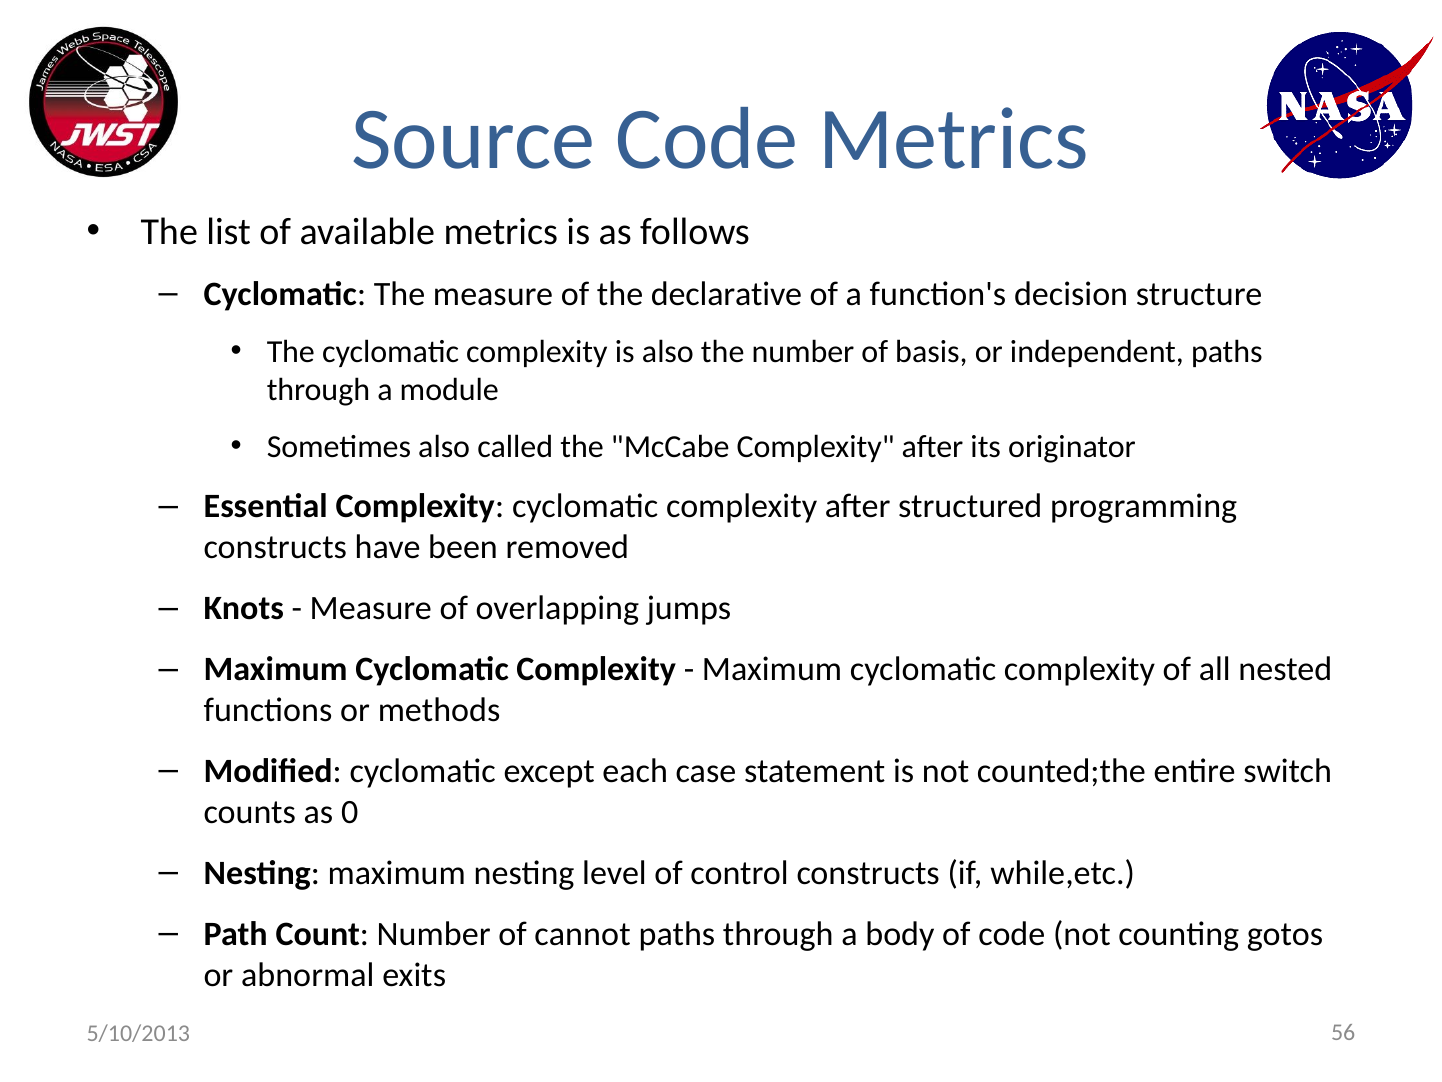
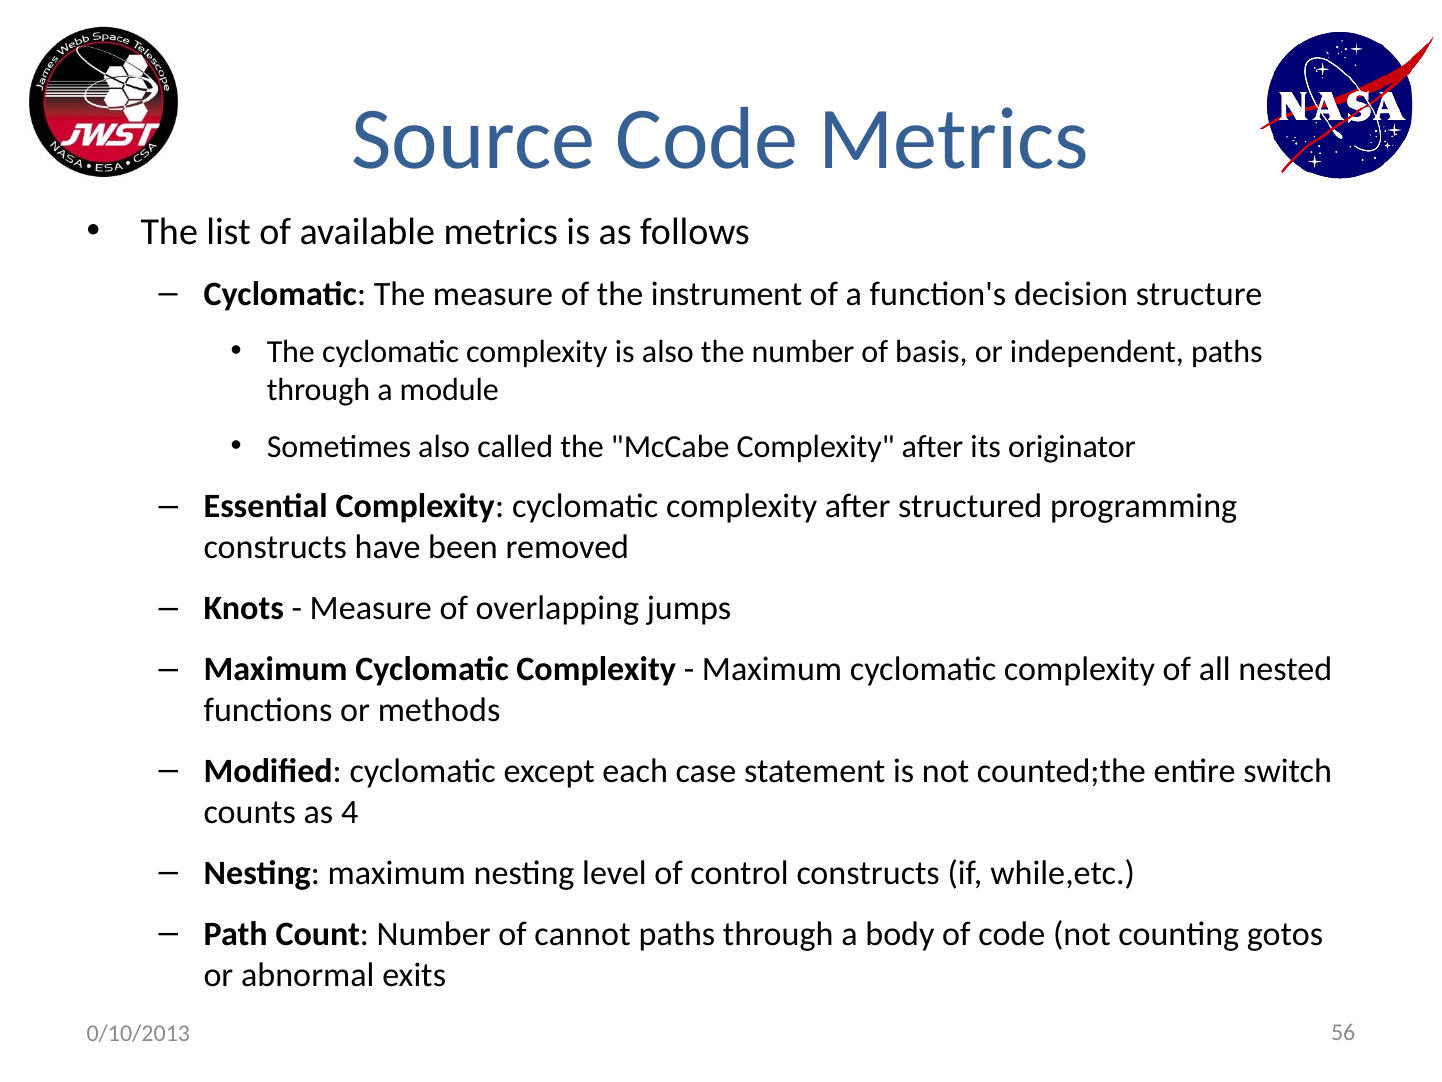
declarative: declarative -> instrument
0: 0 -> 4
5/10/2013: 5/10/2013 -> 0/10/2013
